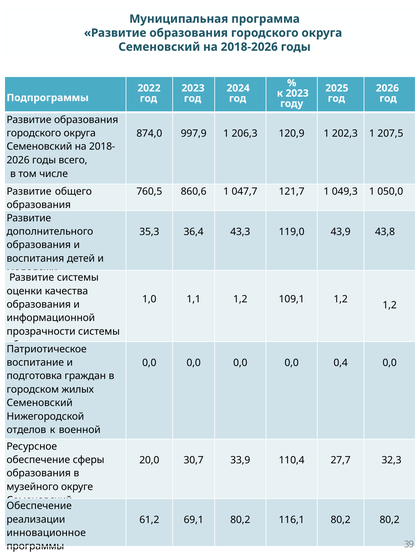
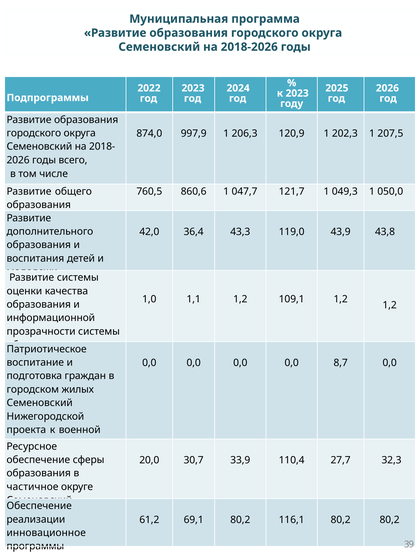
35,3: 35,3 -> 42,0
0,4: 0,4 -> 8,7
отделов: отделов -> проекта
музейного: музейного -> частичное
